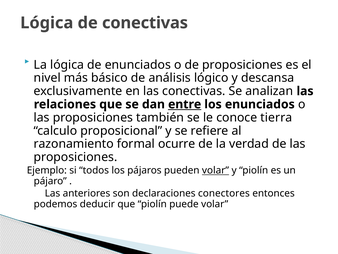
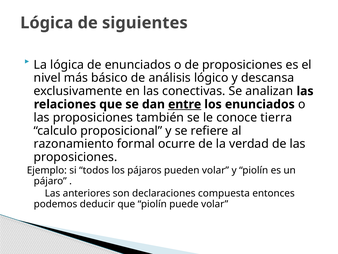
de conectivas: conectivas -> siguientes
volar at (215, 170) underline: present -> none
conectores: conectores -> compuesta
